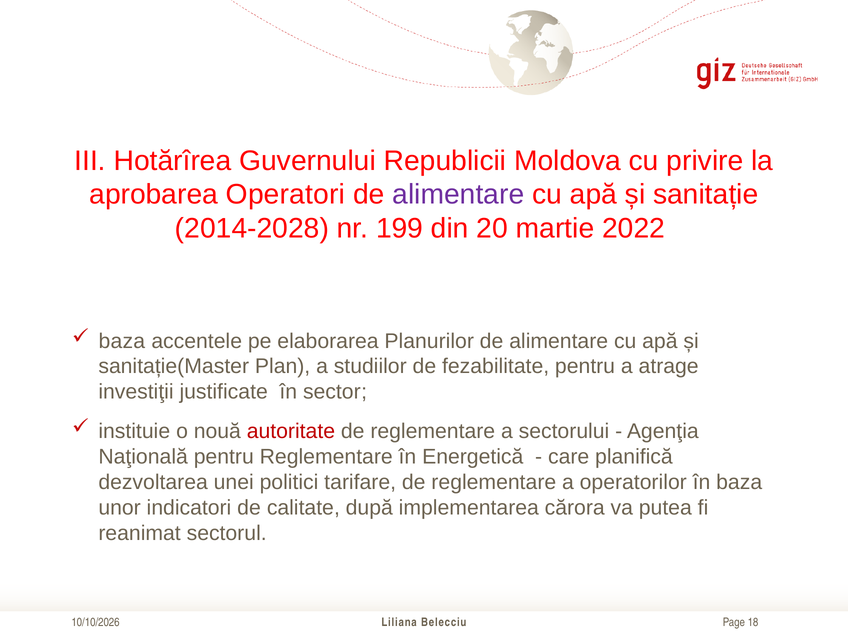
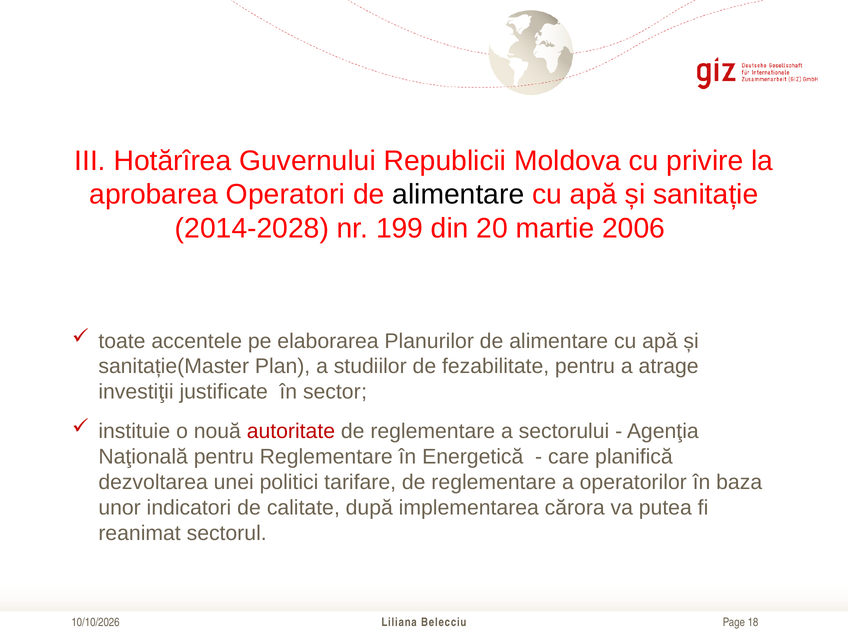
alimentare at (458, 195) colour: purple -> black
2022: 2022 -> 2006
baza at (122, 341): baza -> toate
